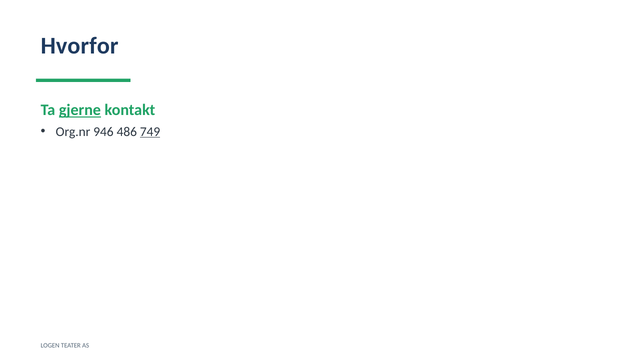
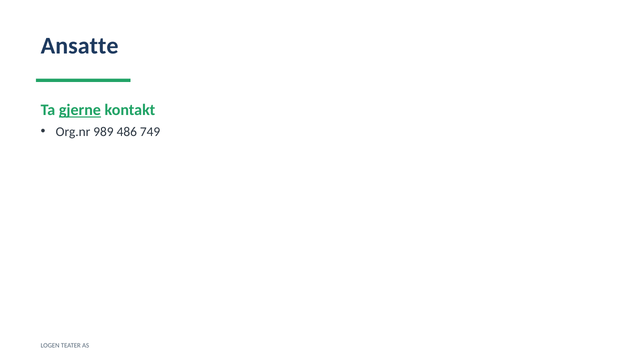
Hvorfor: Hvorfor -> Ansatte
946: 946 -> 989
749 underline: present -> none
